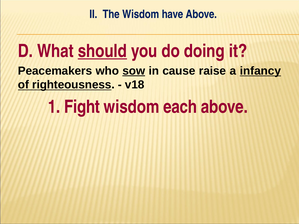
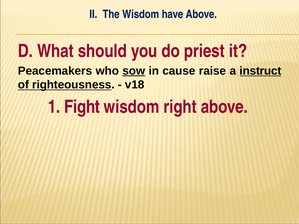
should underline: present -> none
doing: doing -> priest
infancy: infancy -> instruct
each: each -> right
